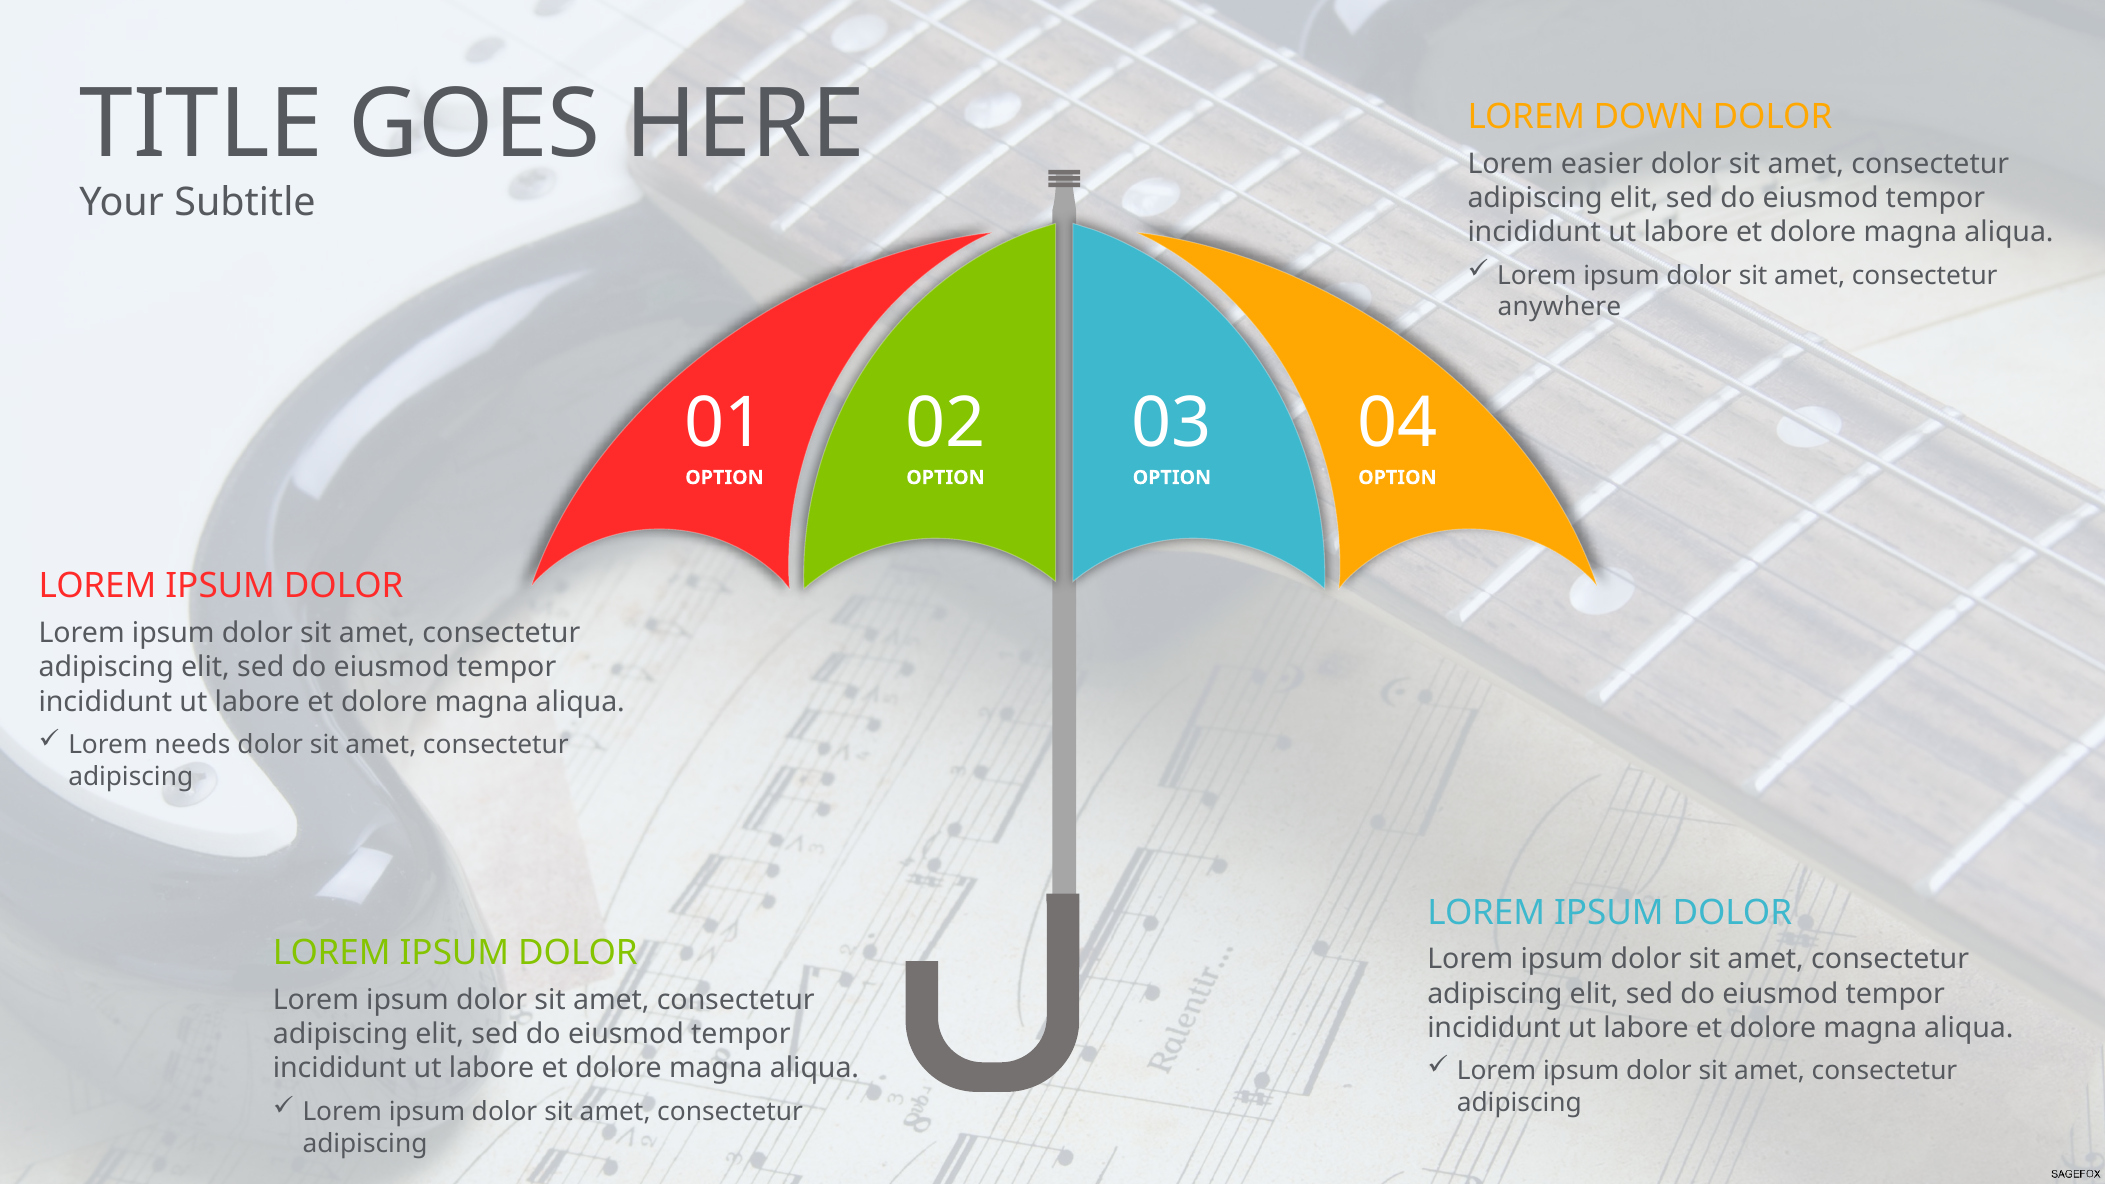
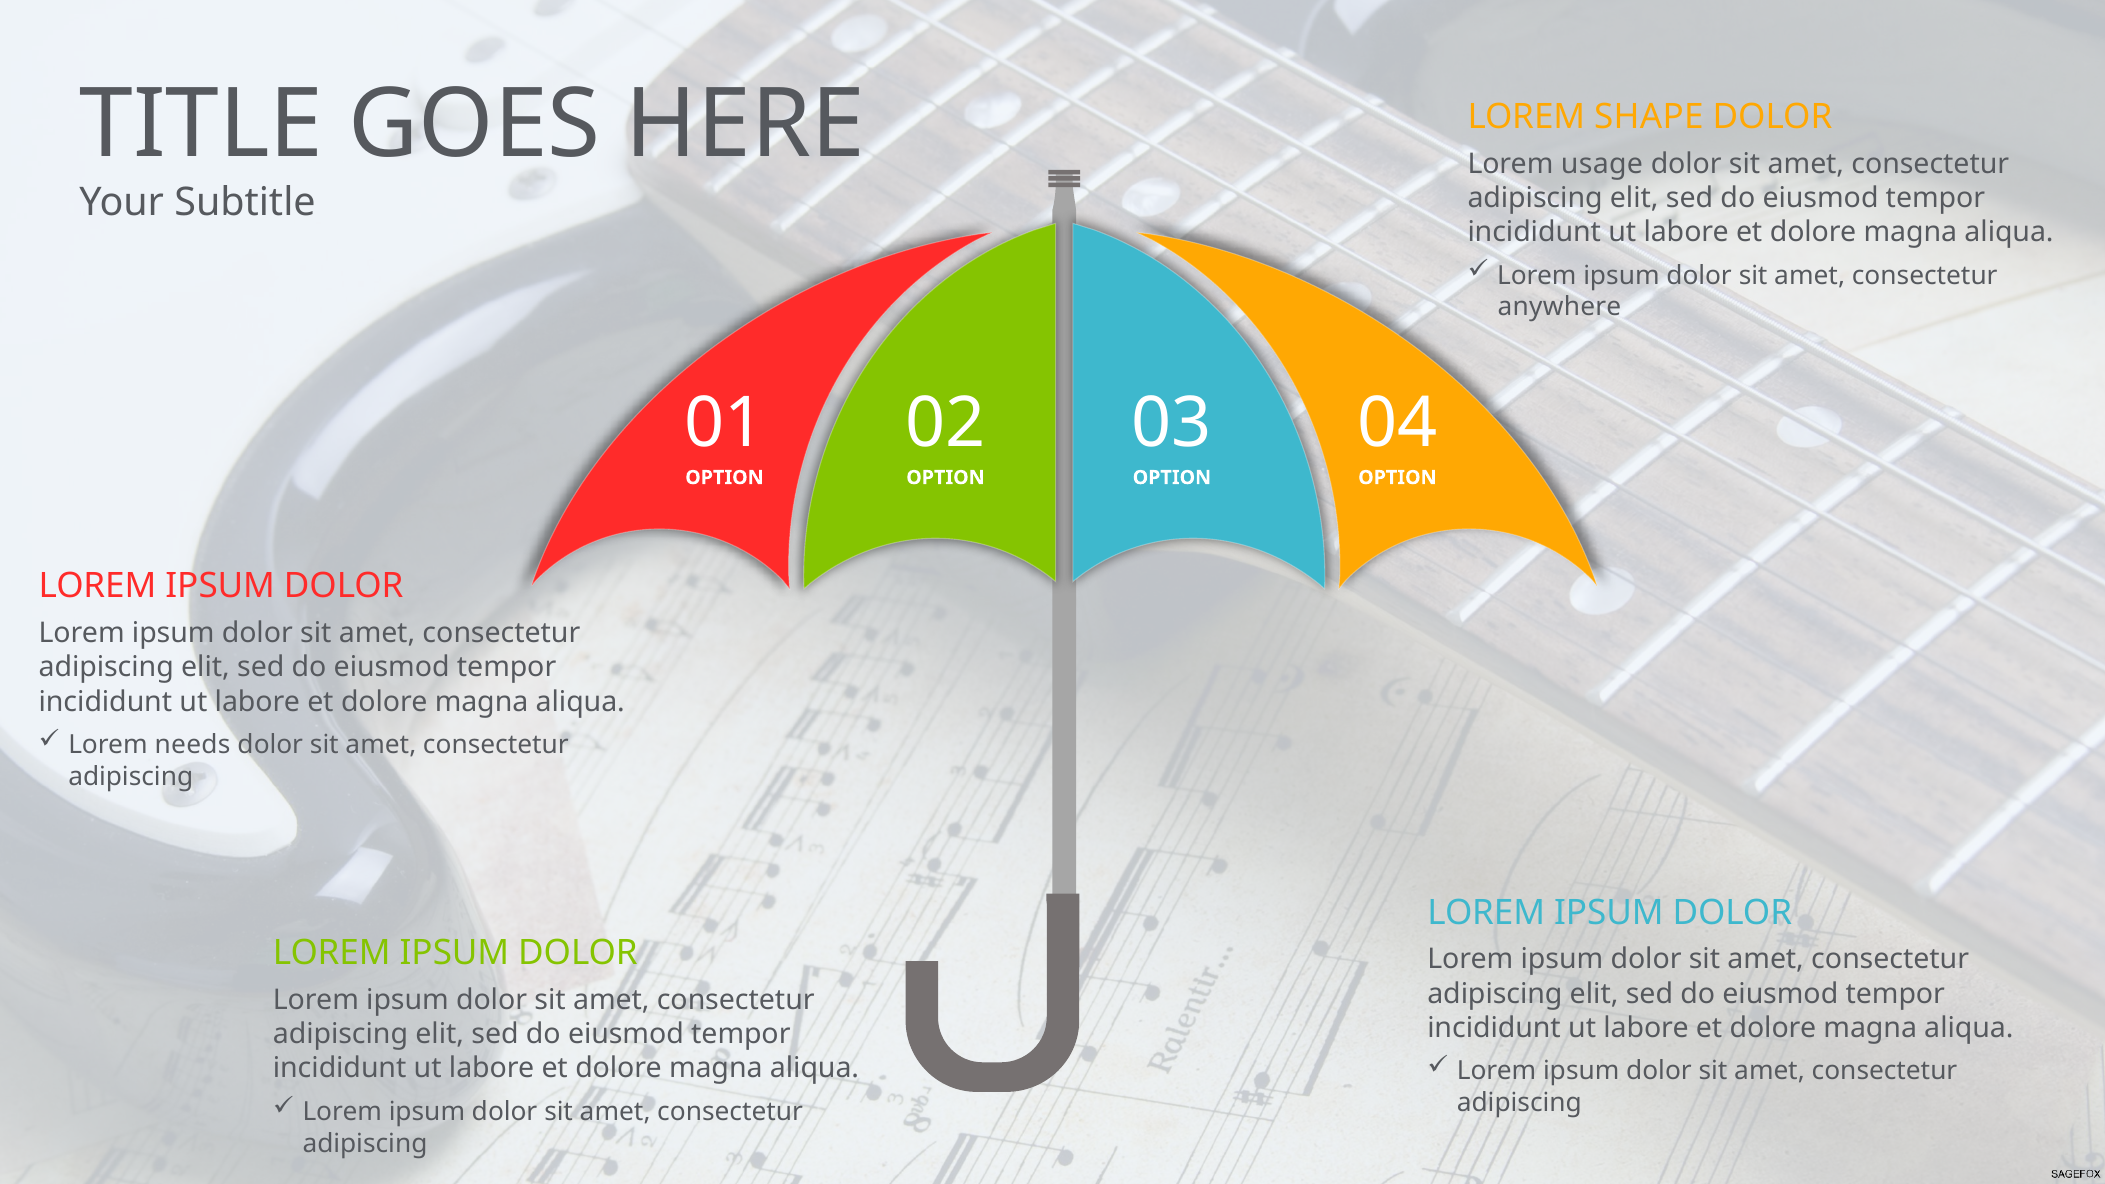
DOWN: DOWN -> SHAPE
easier: easier -> usage
